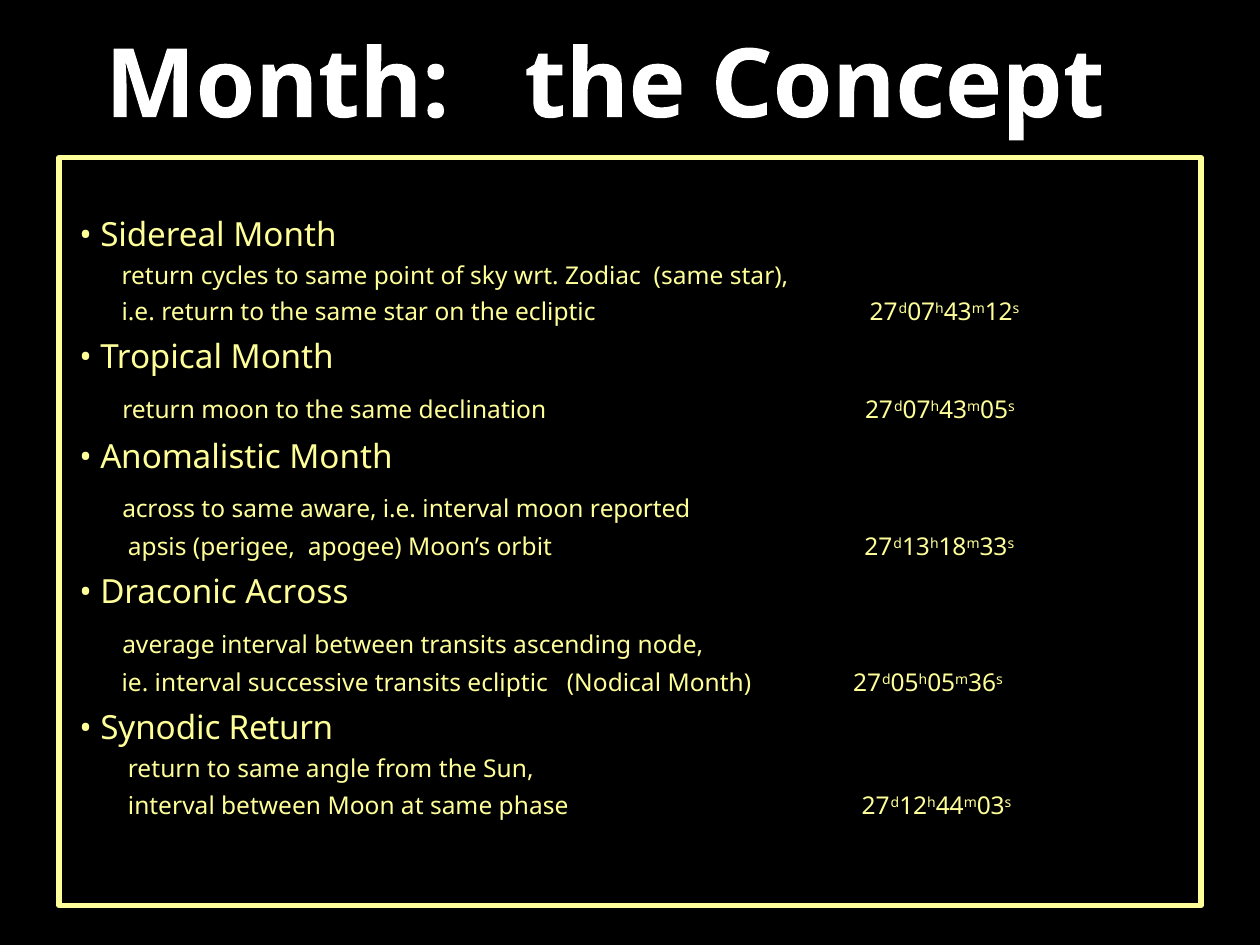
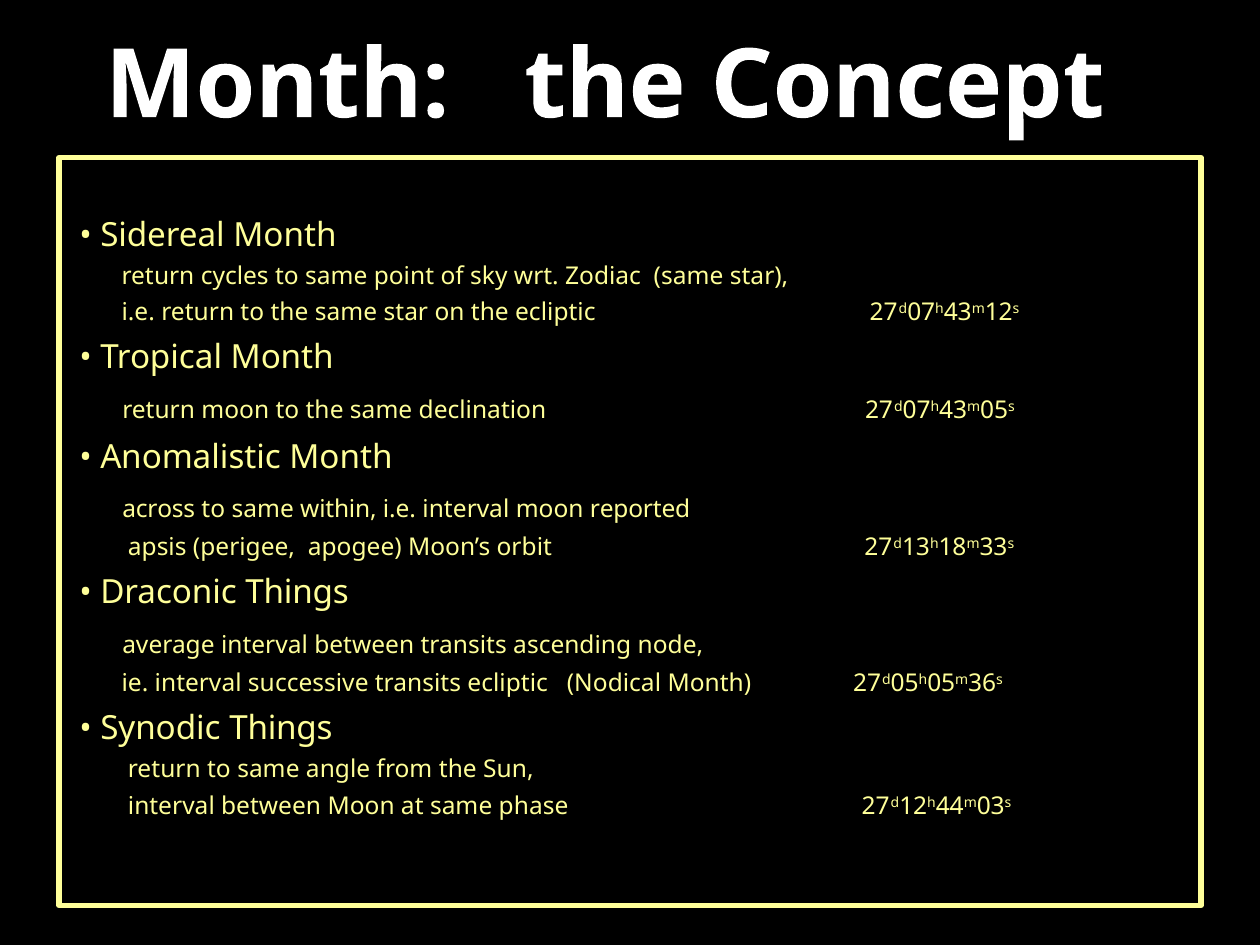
aware: aware -> within
Draconic Across: Across -> Things
Synodic Return: Return -> Things
